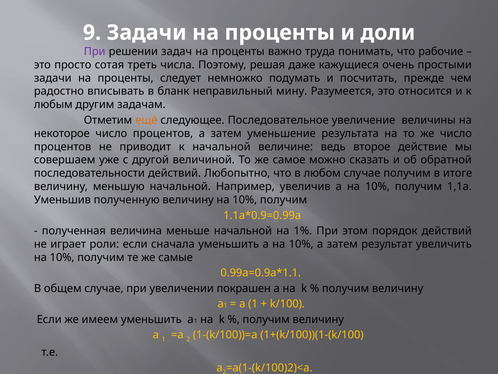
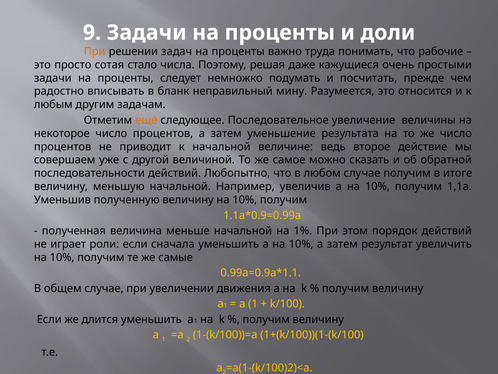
При at (95, 51) colour: purple -> orange
треть: треть -> стало
покрашен: покрашен -> движения
имеем: имеем -> длится
